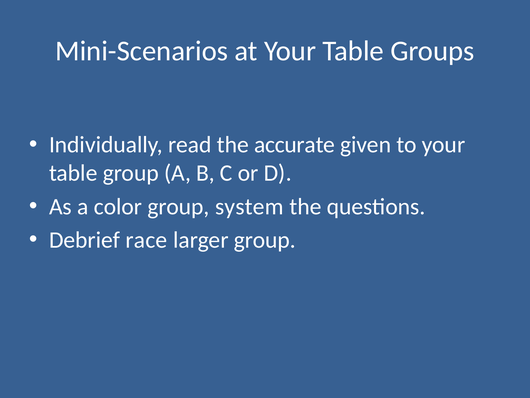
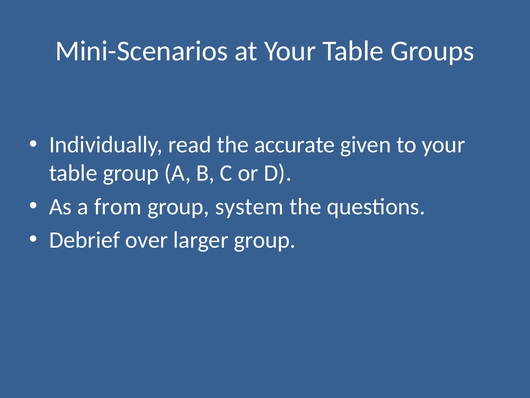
color: color -> from
race: race -> over
